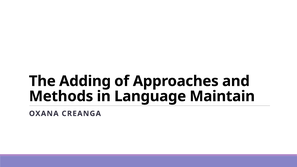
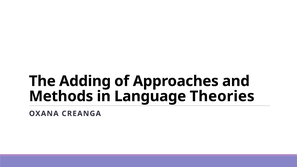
Maintain: Maintain -> Theories
